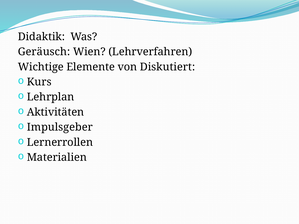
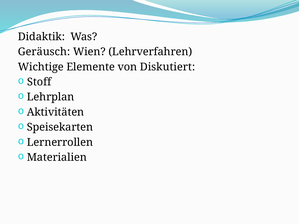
Kurs: Kurs -> Stoff
Impulsgeber: Impulsgeber -> Speisekarten
